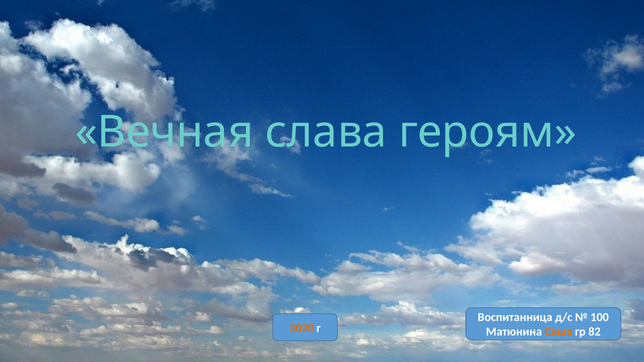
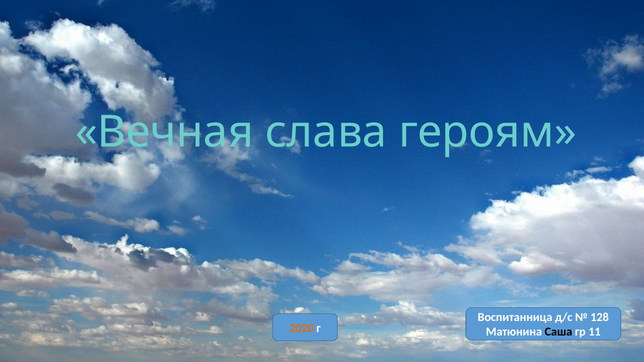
100: 100 -> 128
Саша colour: orange -> black
82: 82 -> 11
